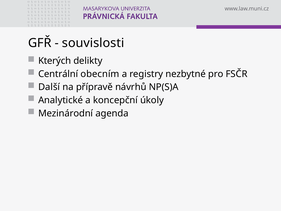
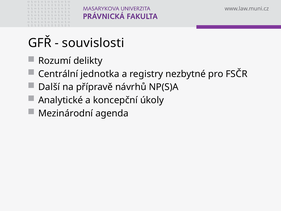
Kterých: Kterých -> Rozumí
obecním: obecním -> jednotka
